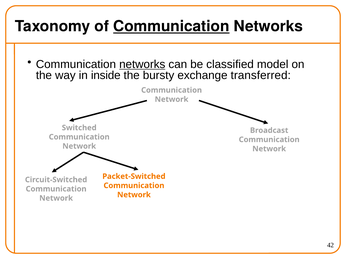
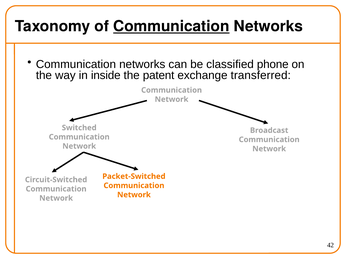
networks at (142, 64) underline: present -> none
model: model -> phone
bursty: bursty -> patent
